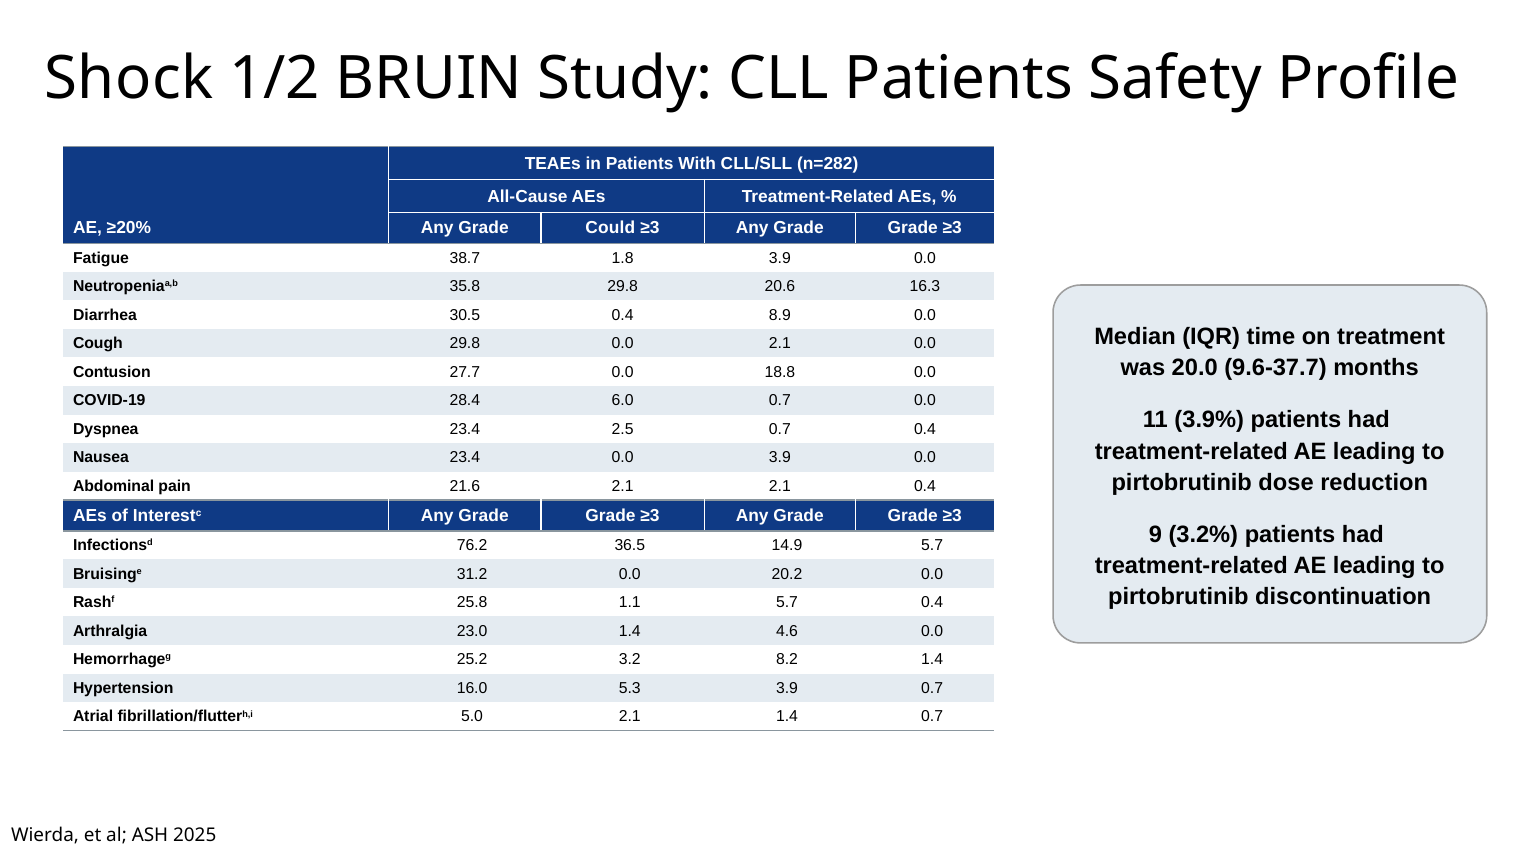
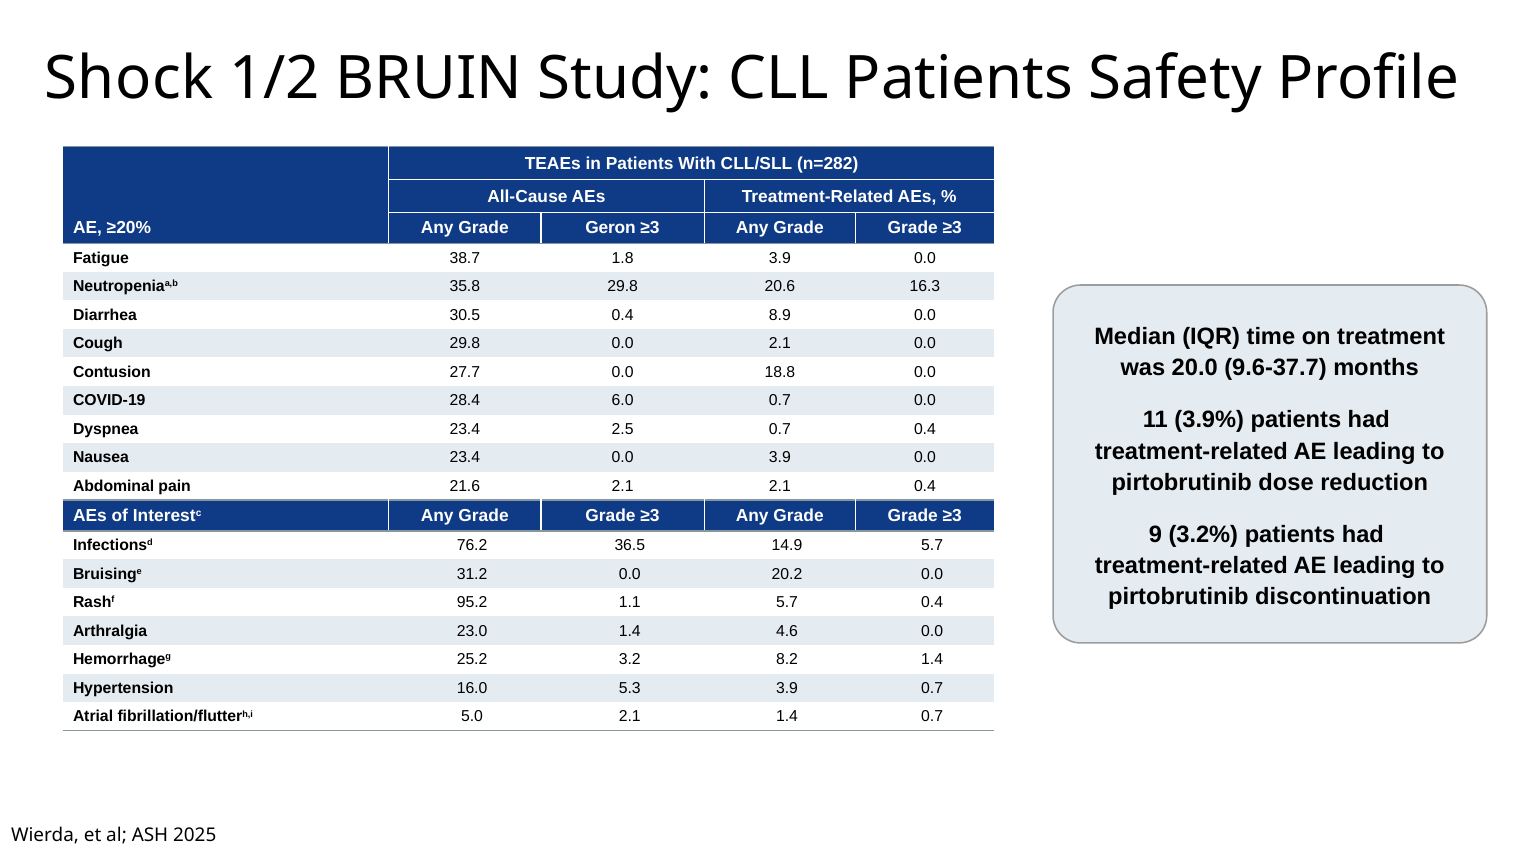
Could: Could -> Geron
25.8: 25.8 -> 95.2
